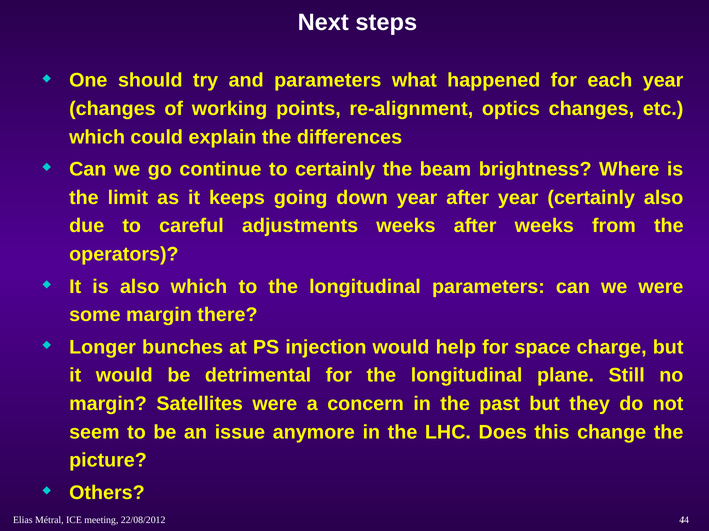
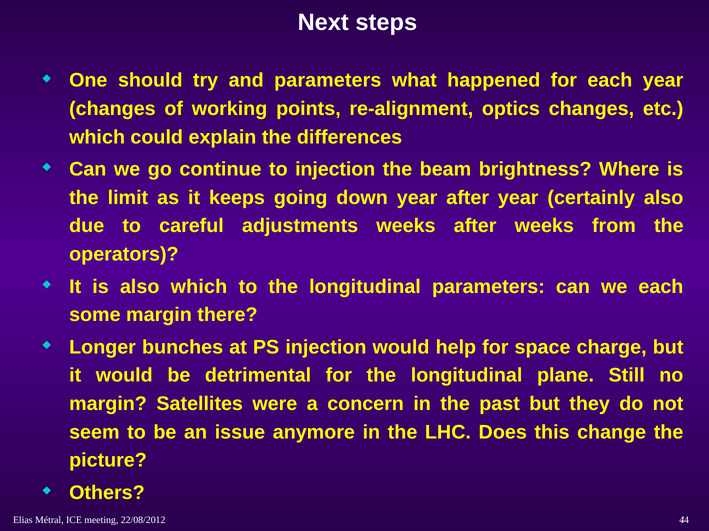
to certainly: certainly -> injection
we were: were -> each
